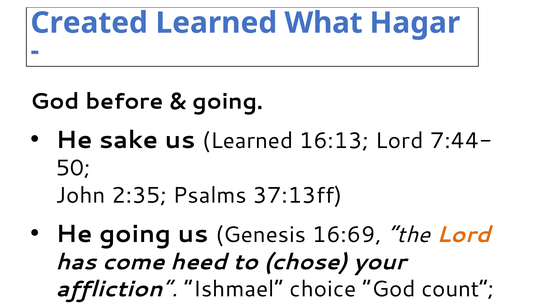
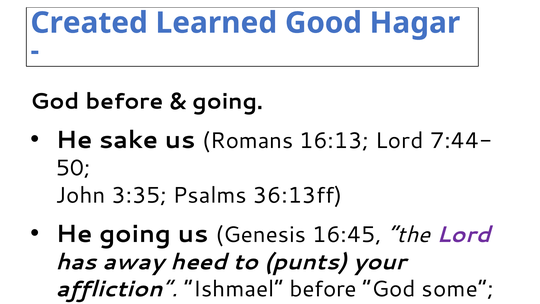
What: What -> Good
us Learned: Learned -> Romans
2:35: 2:35 -> 3:35
37:13ff: 37:13ff -> 36:13ff
16:69: 16:69 -> 16:45
Lord at (463, 234) colour: orange -> purple
come: come -> away
chose: chose -> punts
Ishmael choice: choice -> before
count: count -> some
